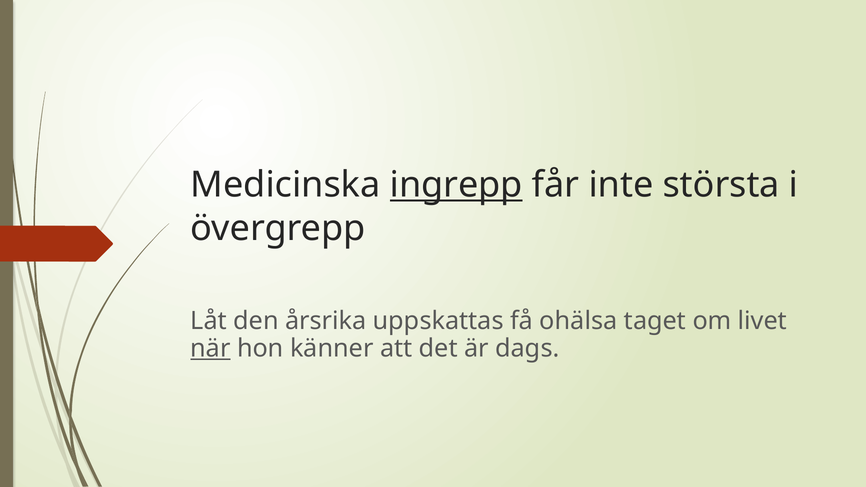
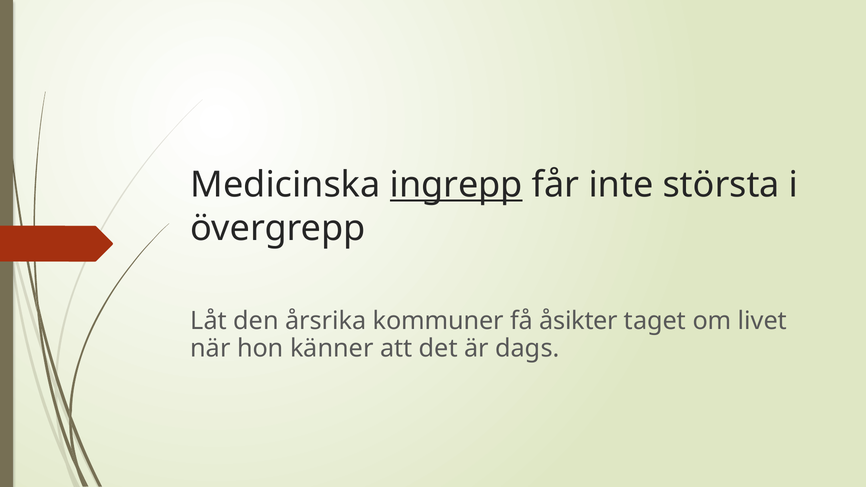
uppskattas: uppskattas -> kommuner
ohälsa: ohälsa -> åsikter
när underline: present -> none
